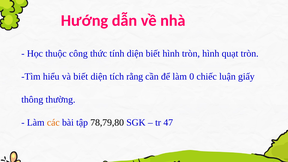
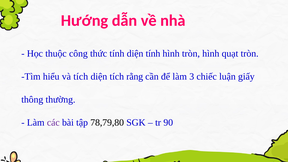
diện biết: biết -> tính
và biết: biết -> tích
0: 0 -> 3
các colour: orange -> purple
47: 47 -> 90
